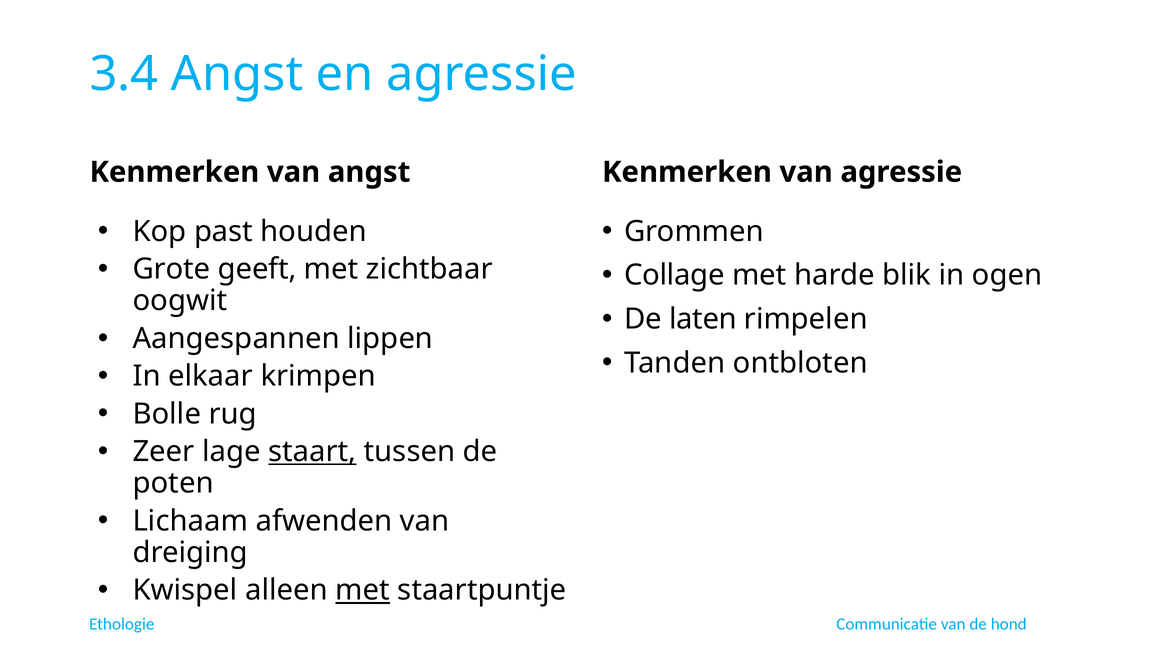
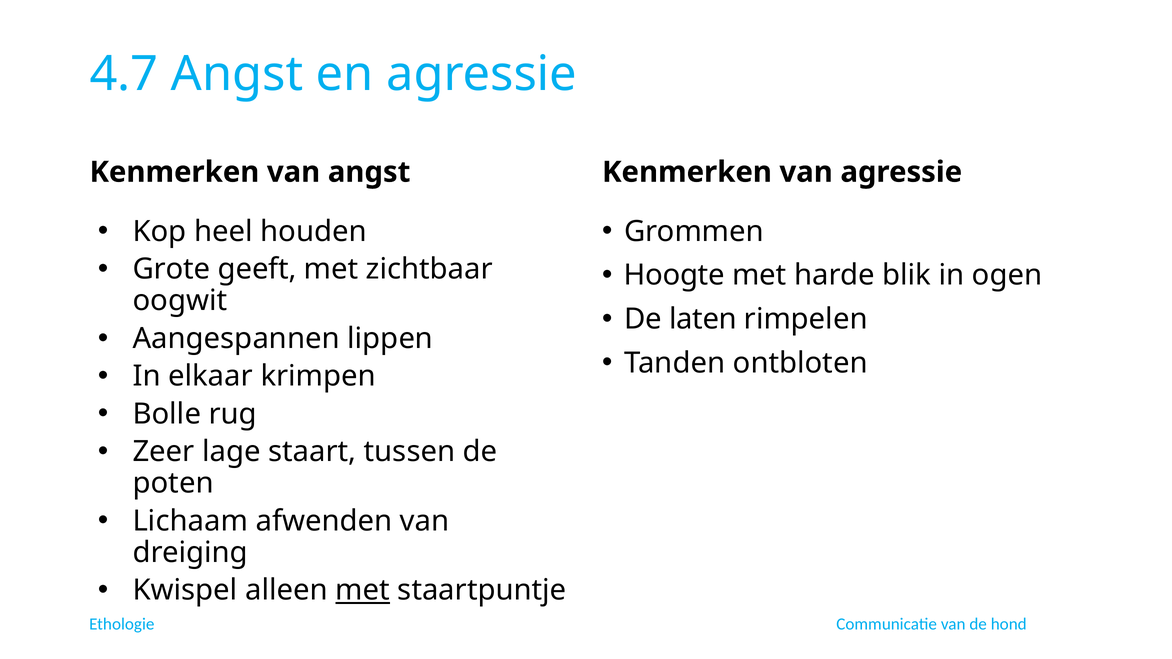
3.4: 3.4 -> 4.7
past: past -> heel
Collage: Collage -> Hoogte
staart underline: present -> none
